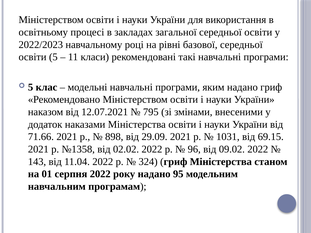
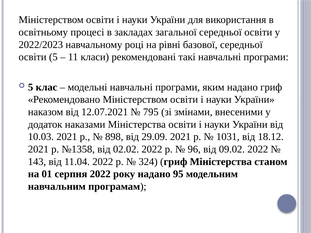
71.66: 71.66 -> 10.03
69.15: 69.15 -> 18.12
